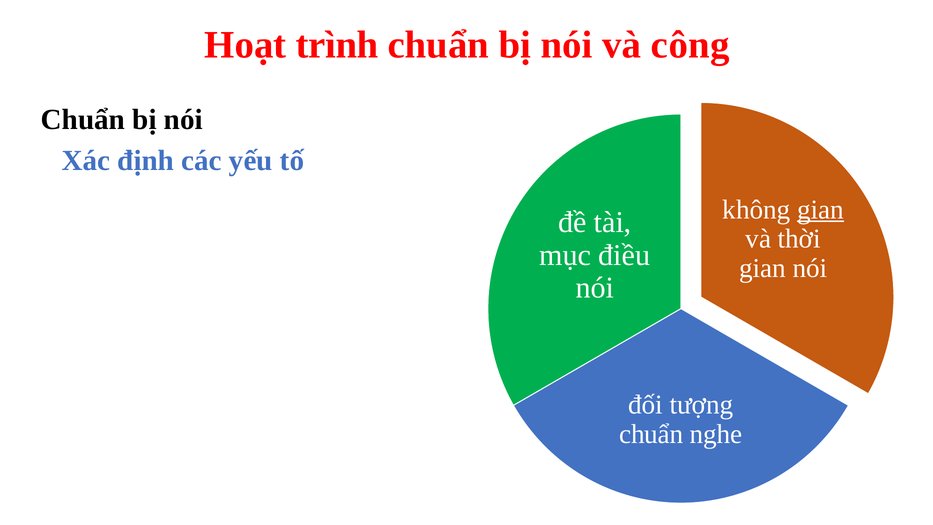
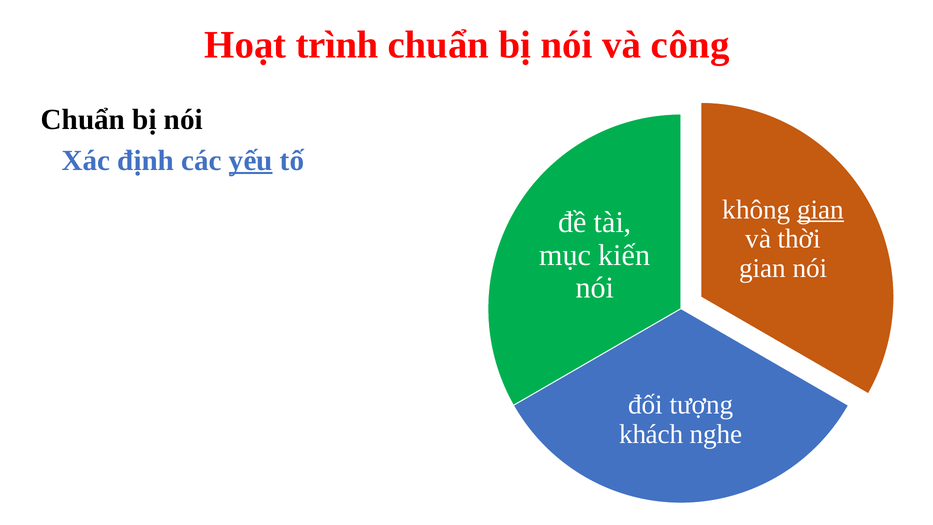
yếu underline: none -> present
điều: điều -> kiến
chuẩn at (651, 434): chuẩn -> khách
